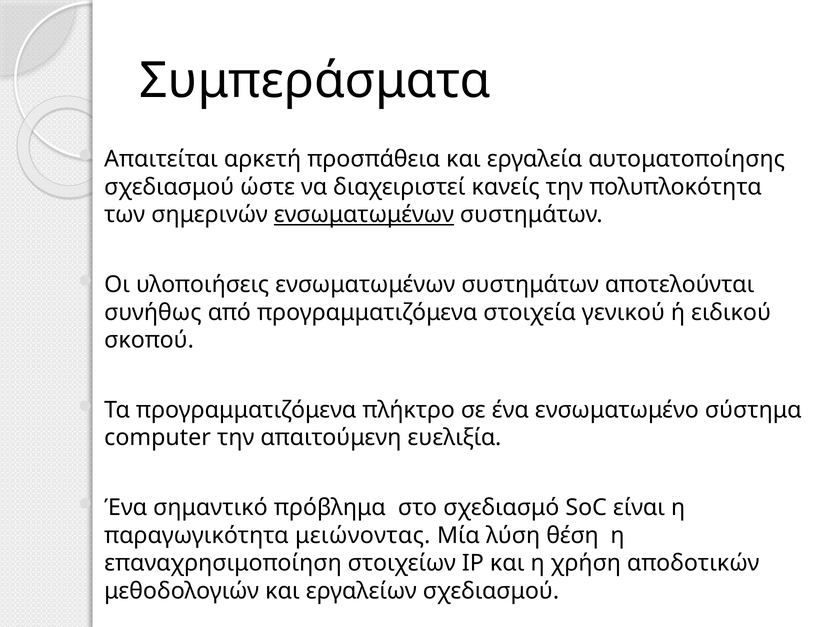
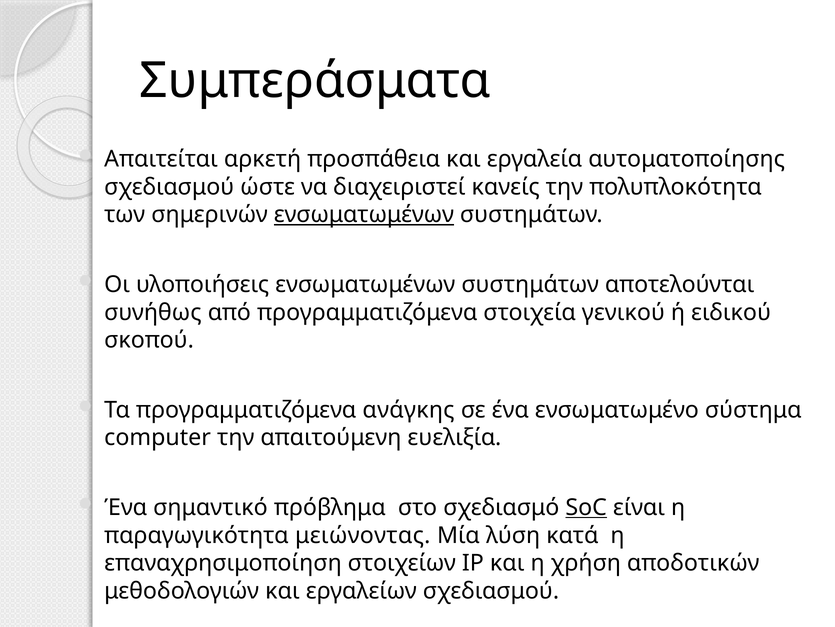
πλήκτρο: πλήκτρο -> ανάγκης
SoC underline: none -> present
θέση: θέση -> κατά
